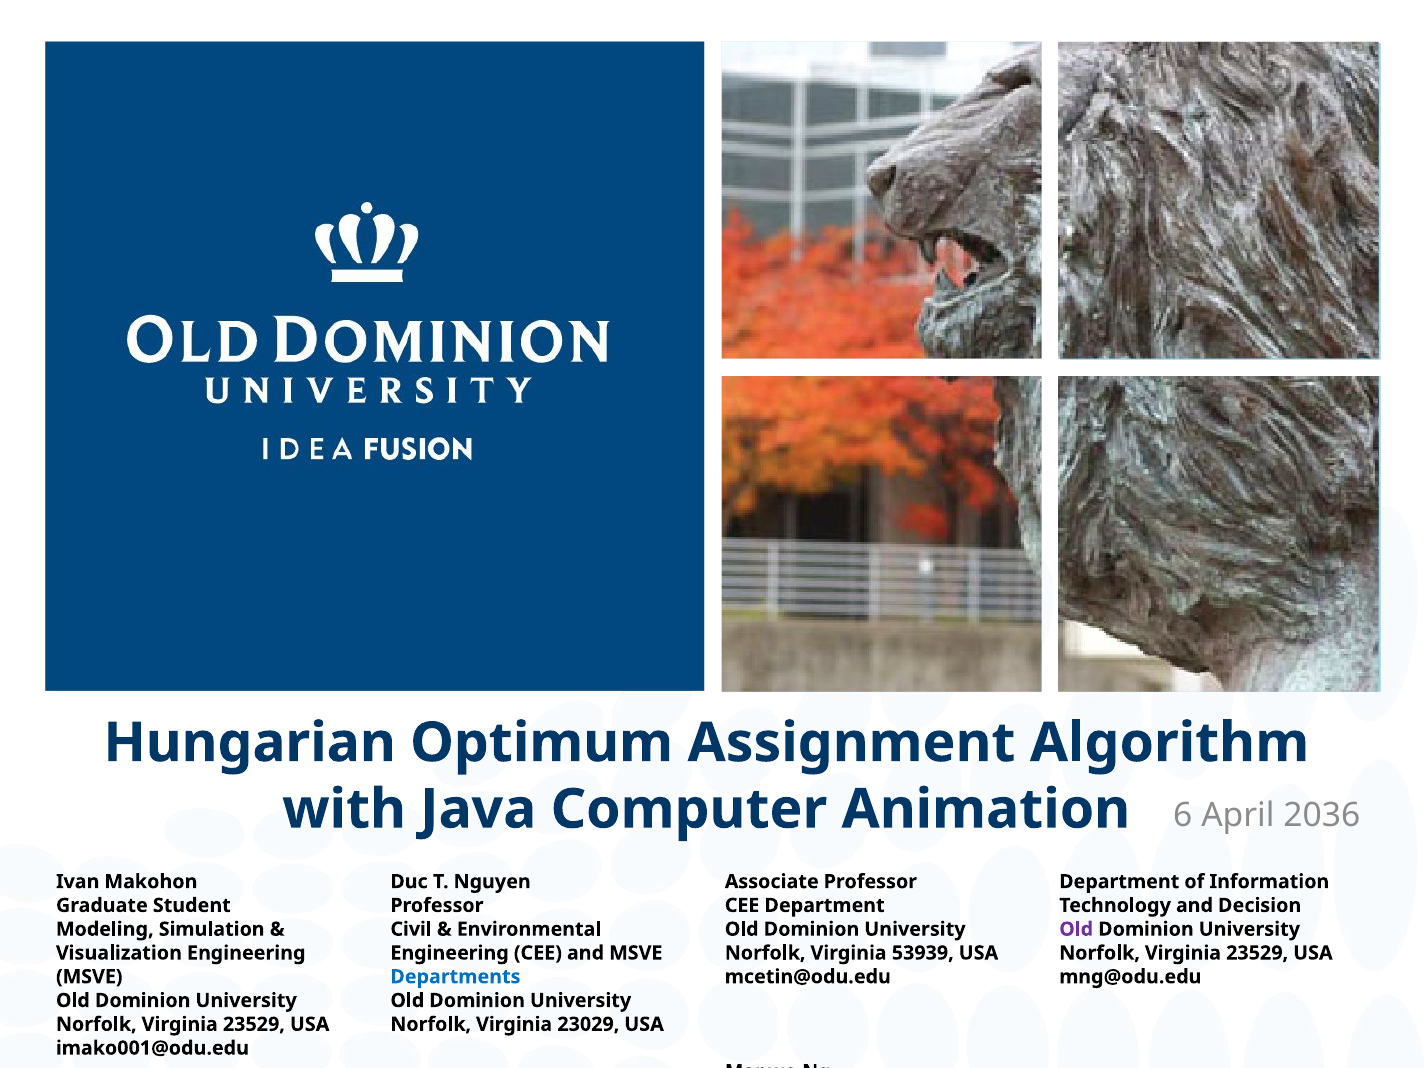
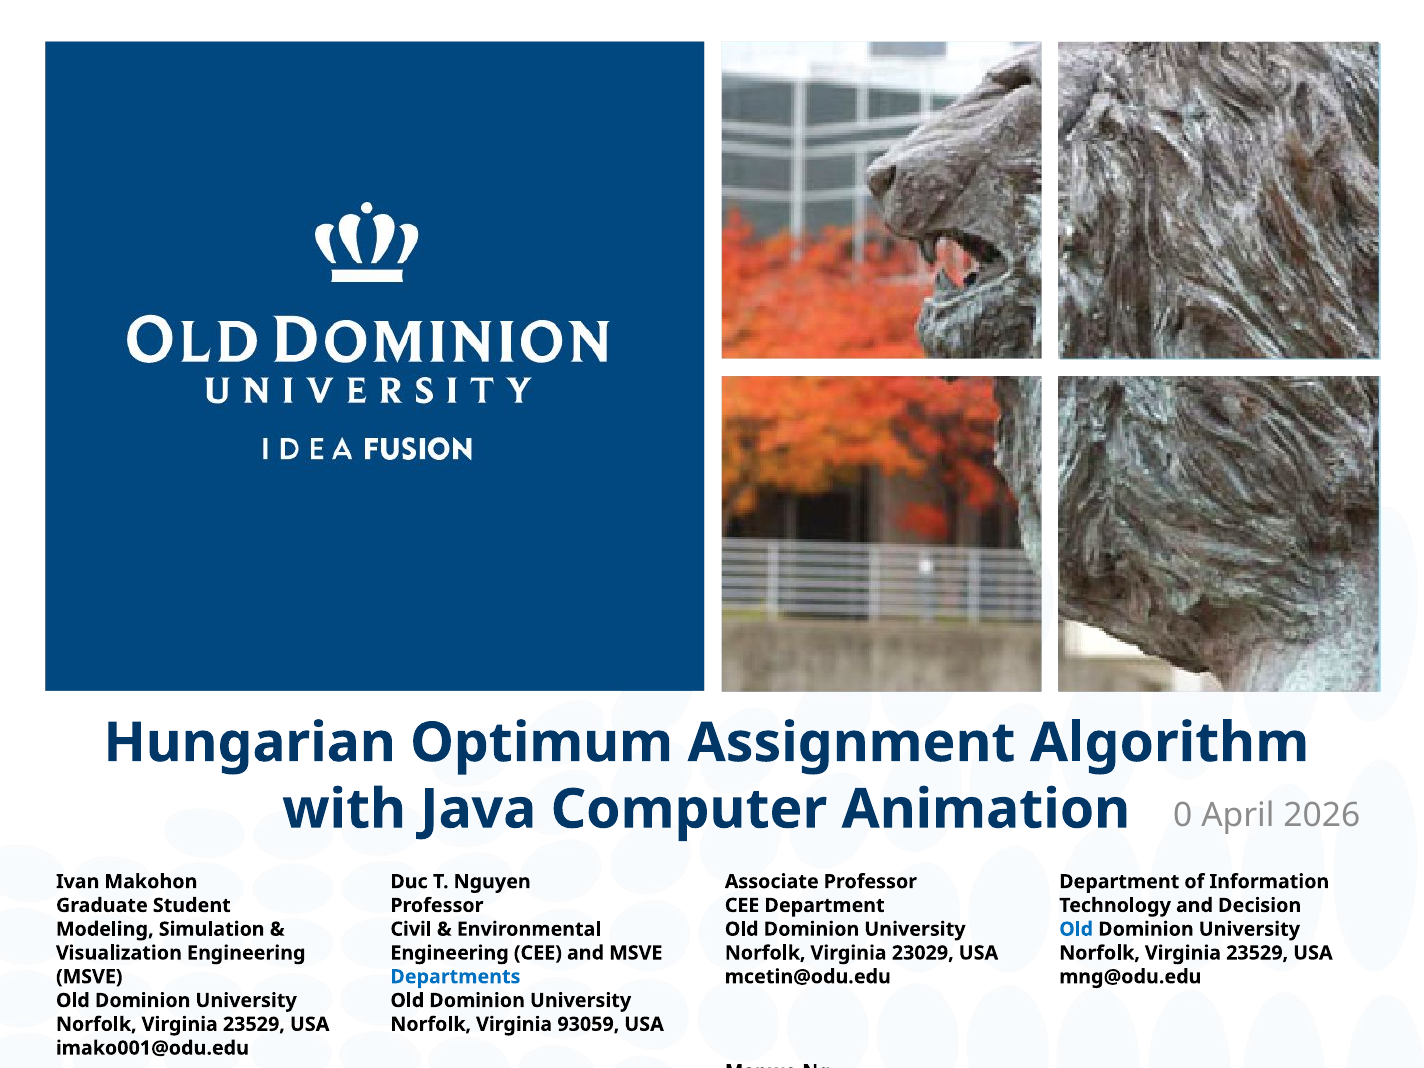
6: 6 -> 0
2036: 2036 -> 2026
Old at (1076, 929) colour: purple -> blue
53939: 53939 -> 23029
23029: 23029 -> 93059
